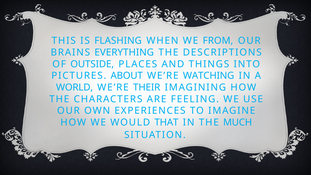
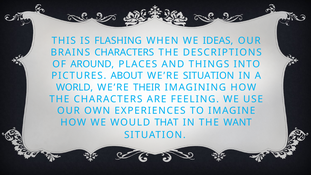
FROM: FROM -> IDEAS
BRAINS EVERYTHING: EVERYTHING -> CHARACTERS
OUTSIDE: OUTSIDE -> AROUND
WE’RE WATCHING: WATCHING -> SITUATION
MUCH: MUCH -> WANT
